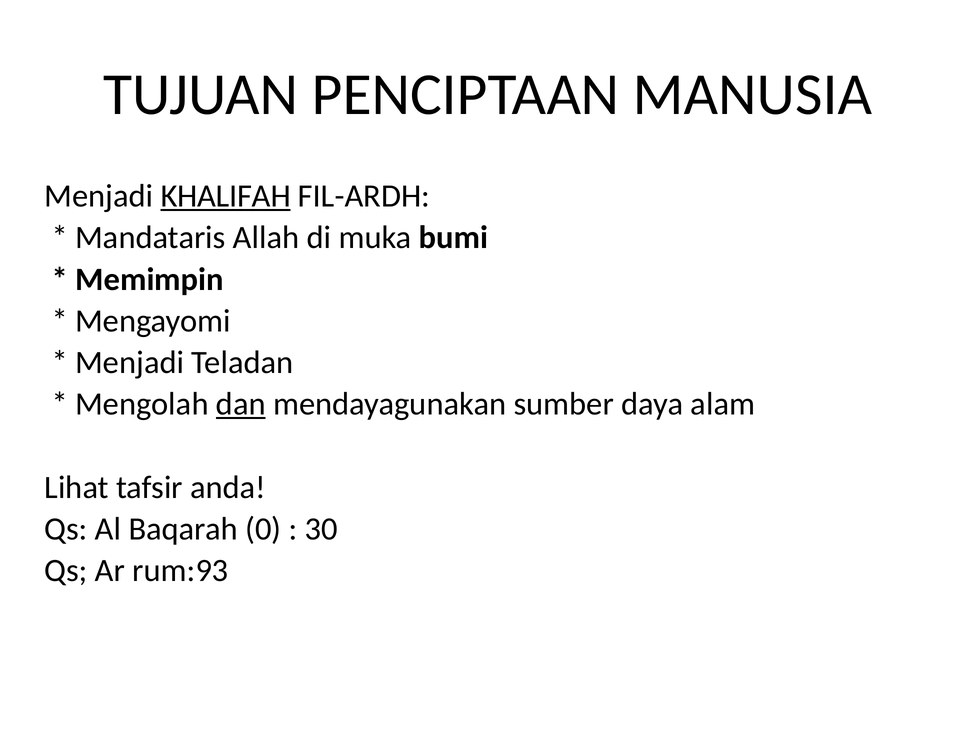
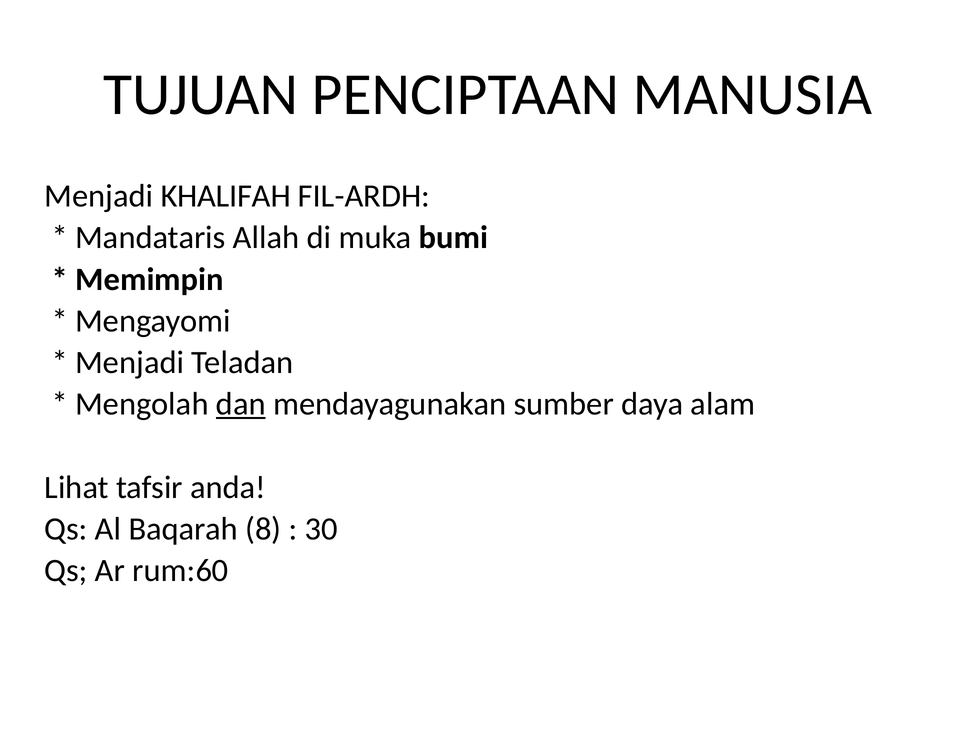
KHALIFAH underline: present -> none
0: 0 -> 8
rum:93: rum:93 -> rum:60
